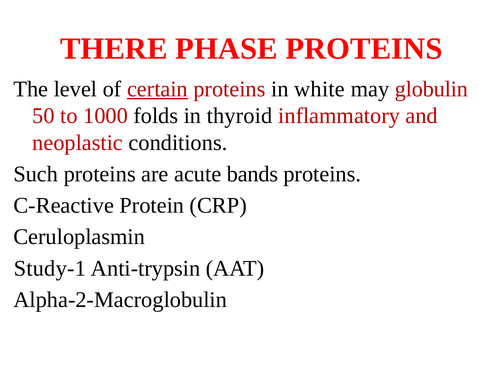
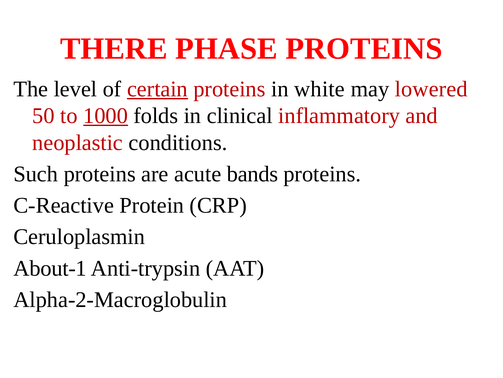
globulin: globulin -> lowered
1000 underline: none -> present
thyroid: thyroid -> clinical
Study-1: Study-1 -> About-1
